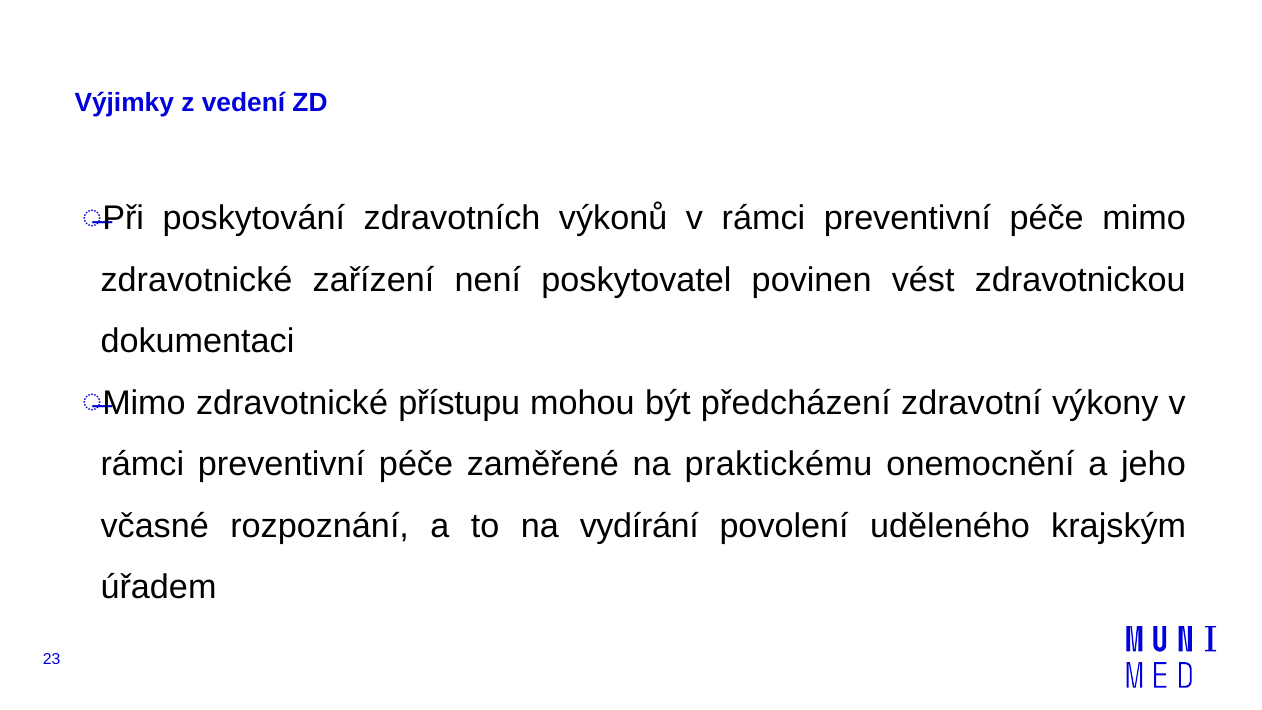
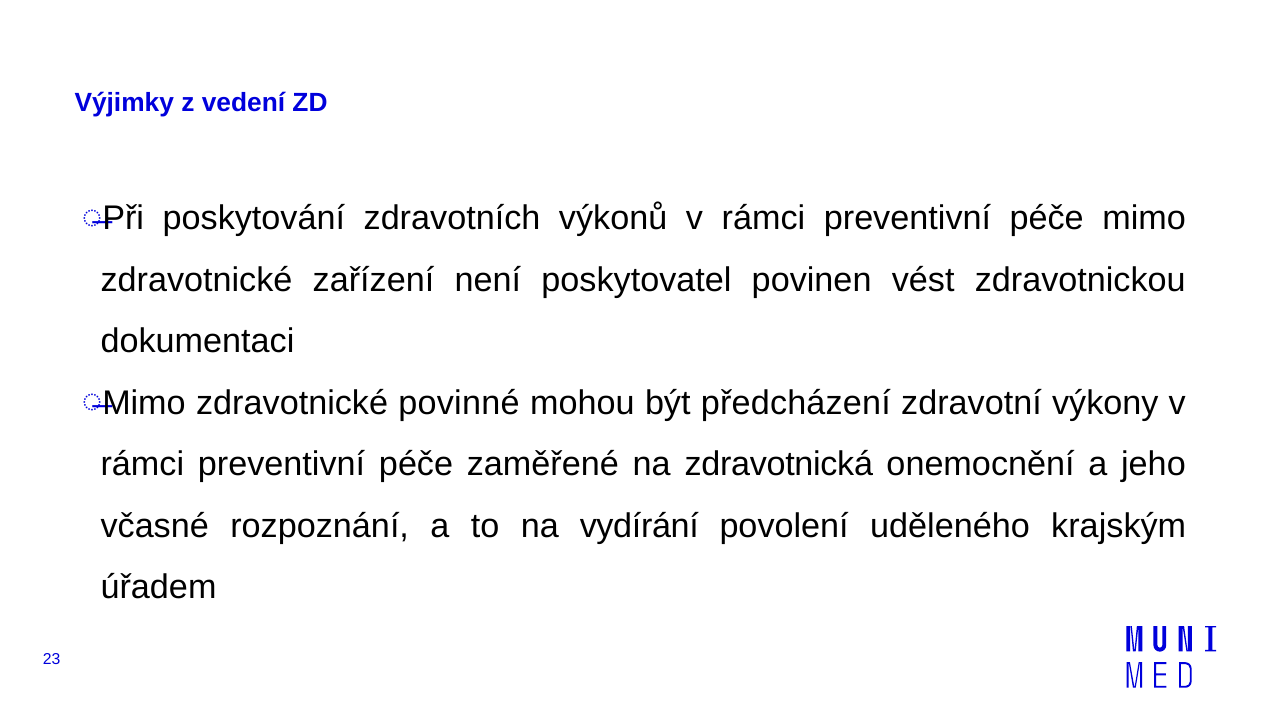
přístupu: přístupu -> povinné
praktickému: praktickému -> zdravotnická
